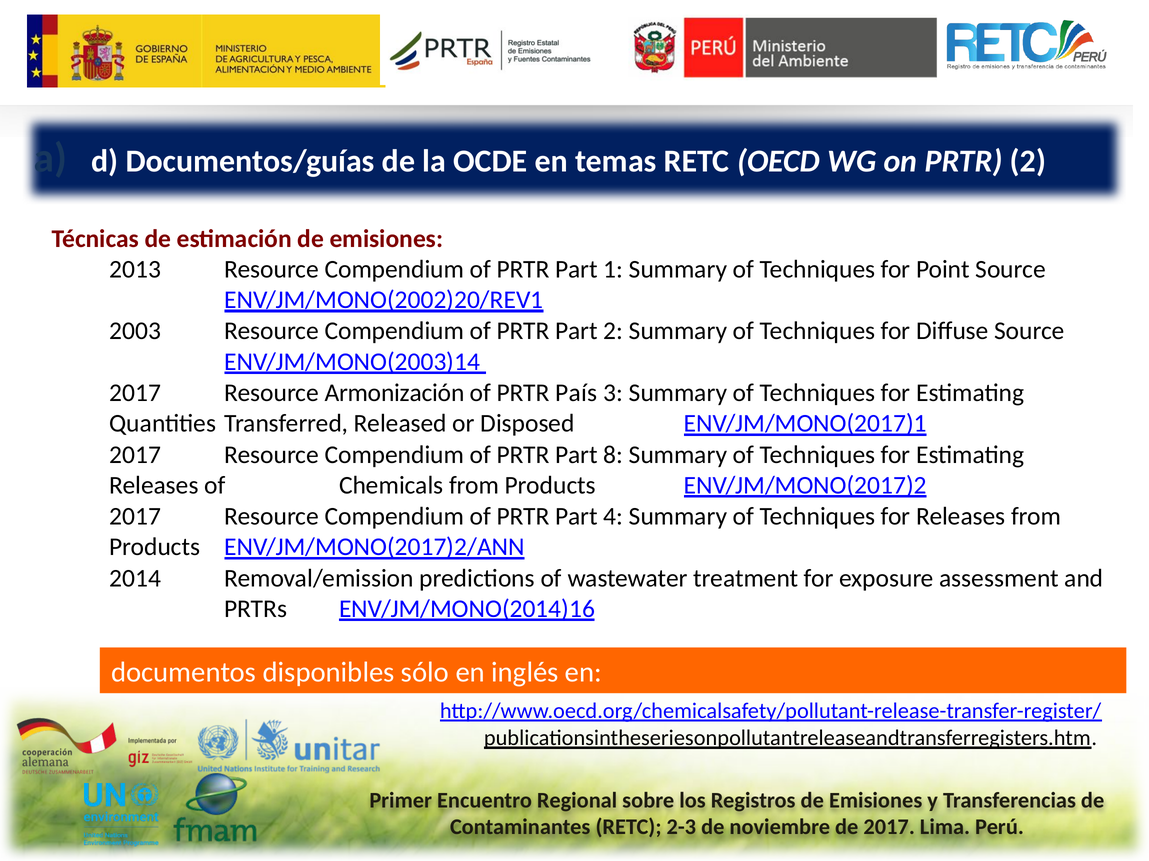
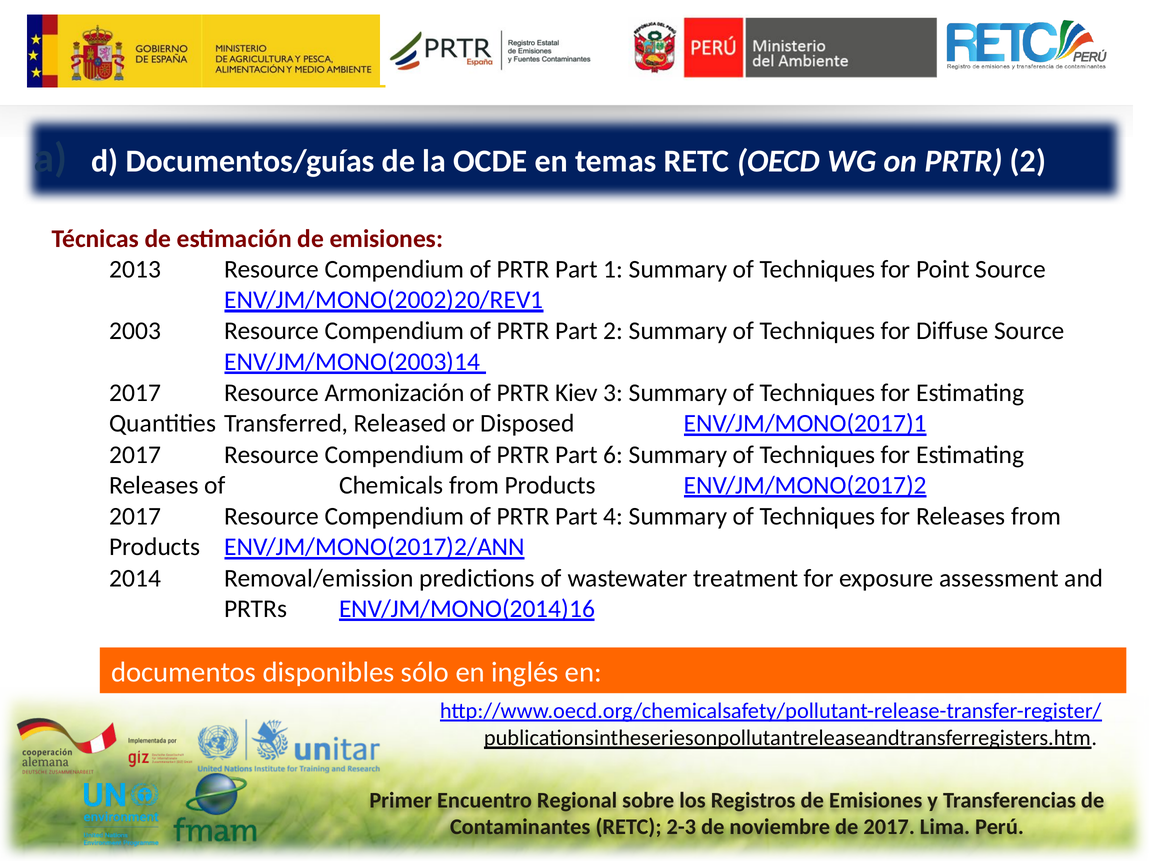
País: País -> Kiev
8: 8 -> 6
